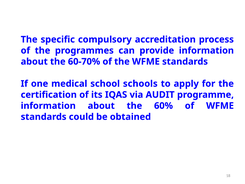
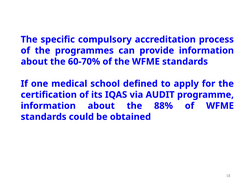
schools: schools -> defined
60%: 60% -> 88%
